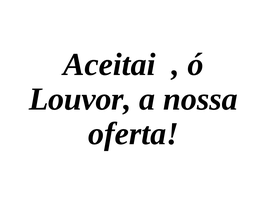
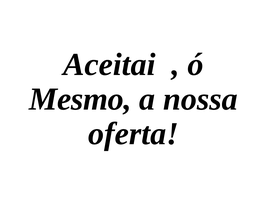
Louvor: Louvor -> Mesmo
